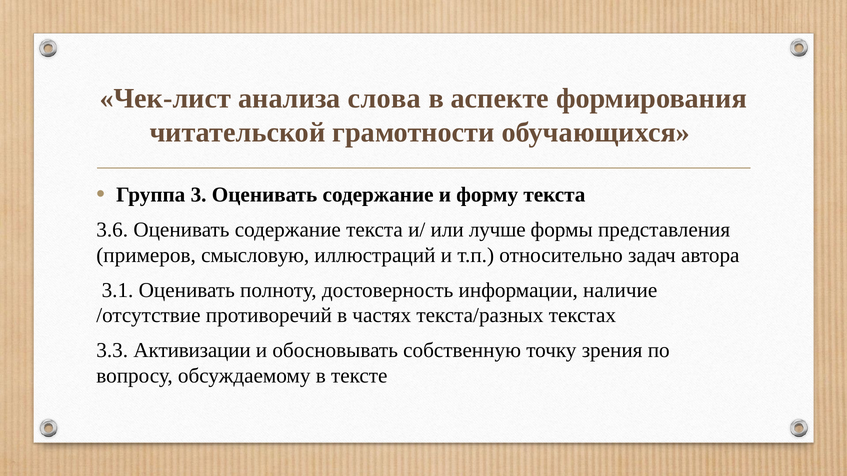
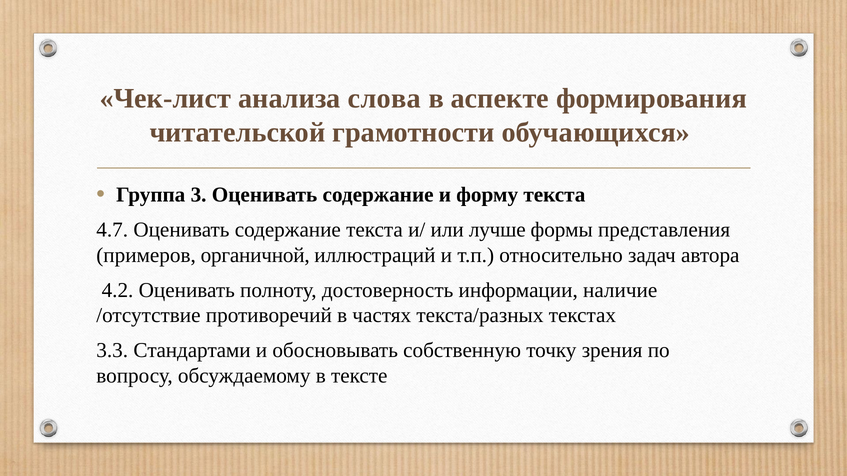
3.6: 3.6 -> 4.7
смысловую: смысловую -> органичной
3.1: 3.1 -> 4.2
Активизации: Активизации -> Стандартами
